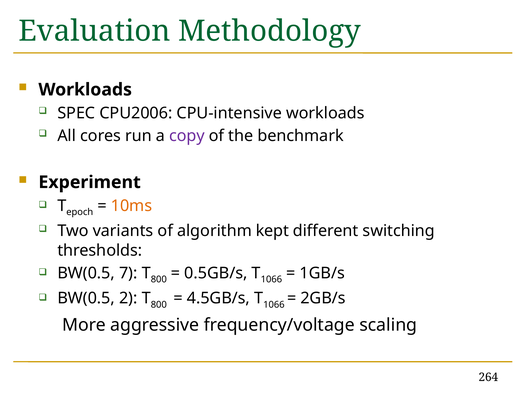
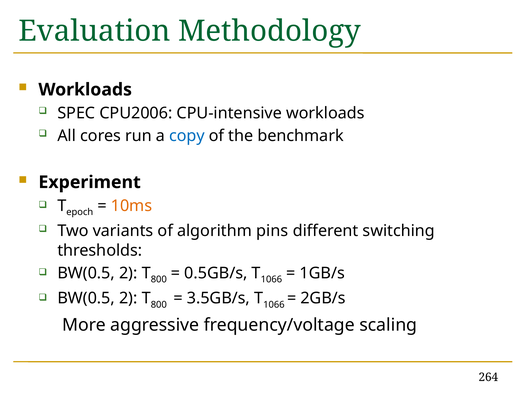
copy colour: purple -> blue
kept: kept -> pins
7 at (128, 273): 7 -> 2
4.5GB/s: 4.5GB/s -> 3.5GB/s
